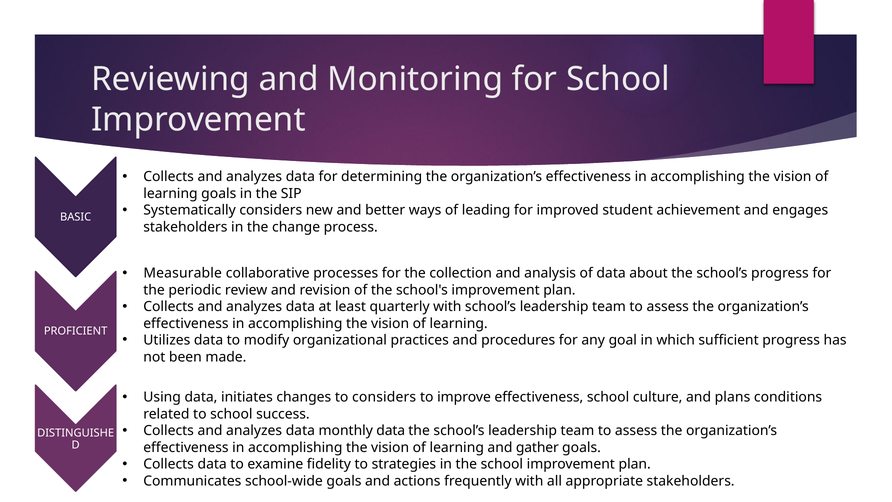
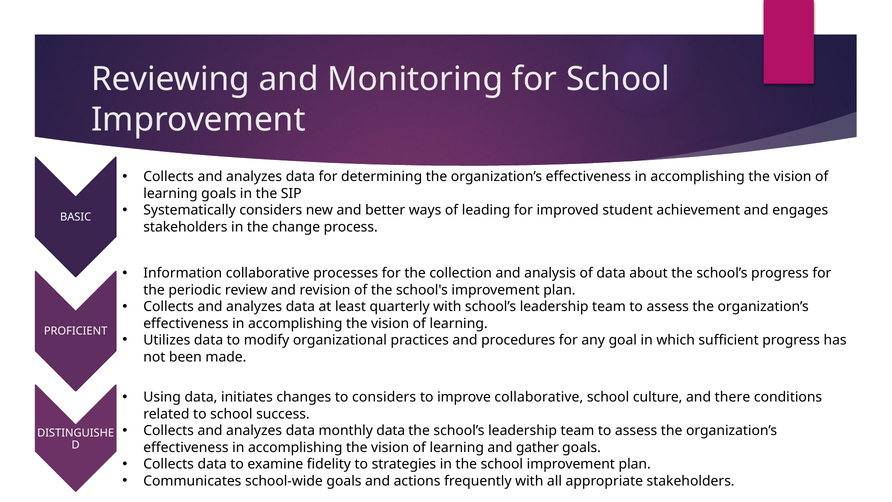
Measurable: Measurable -> Information
improve effectiveness: effectiveness -> collaborative
plans: plans -> there
